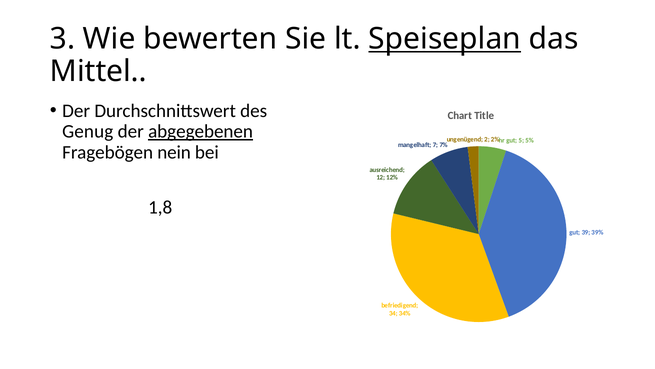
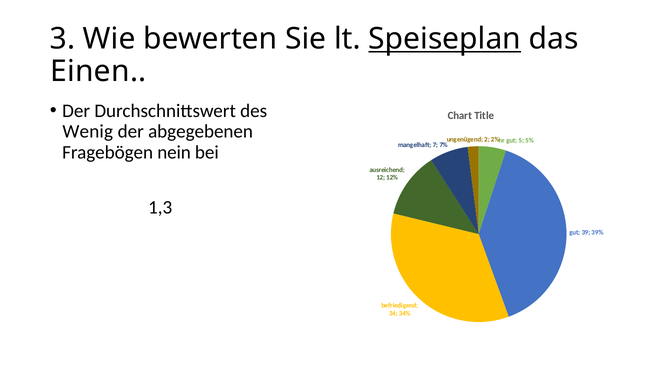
Mittel: Mittel -> Einen
Genug: Genug -> Wenig
abgegebenen underline: present -> none
1,8: 1,8 -> 1,3
